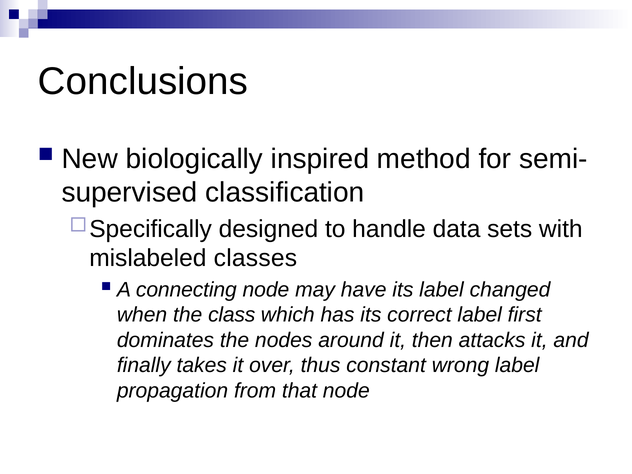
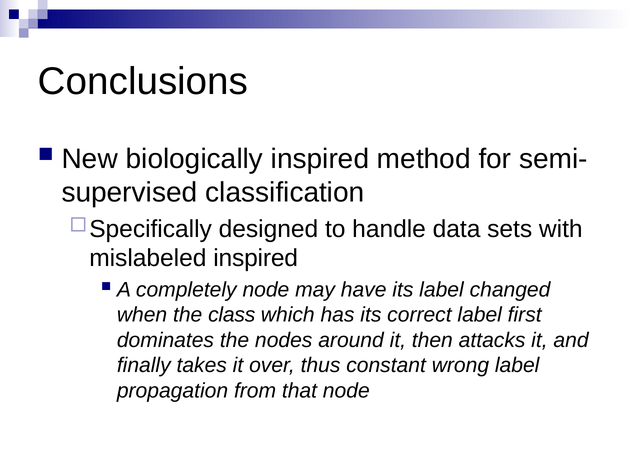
mislabeled classes: classes -> inspired
connecting: connecting -> completely
